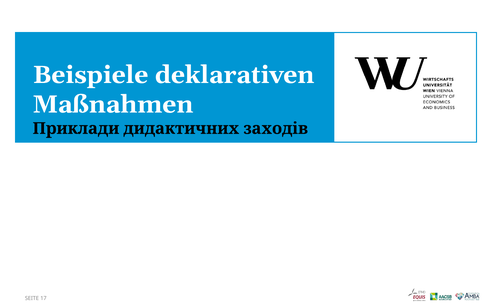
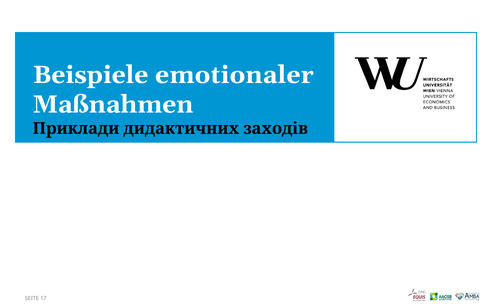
deklarativen: deklarativen -> emotionaler
